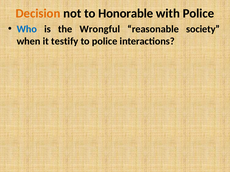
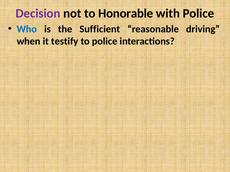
Decision colour: orange -> purple
Wrongful: Wrongful -> Sufficient
society: society -> driving
